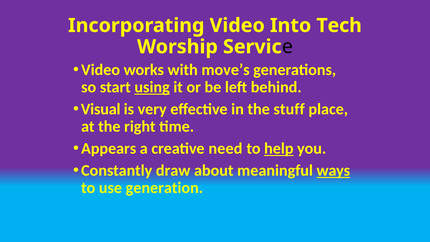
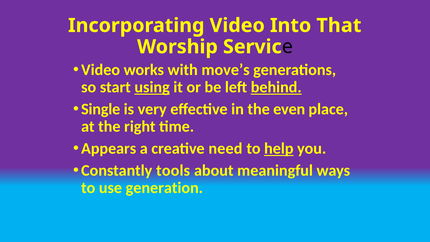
Tech: Tech -> That
behind underline: none -> present
Visual: Visual -> Single
stuff: stuff -> even
draw: draw -> tools
ways underline: present -> none
